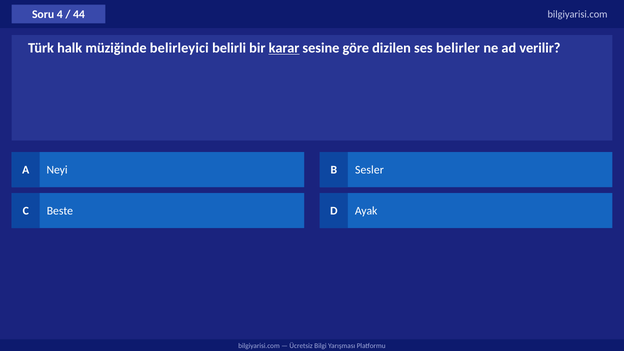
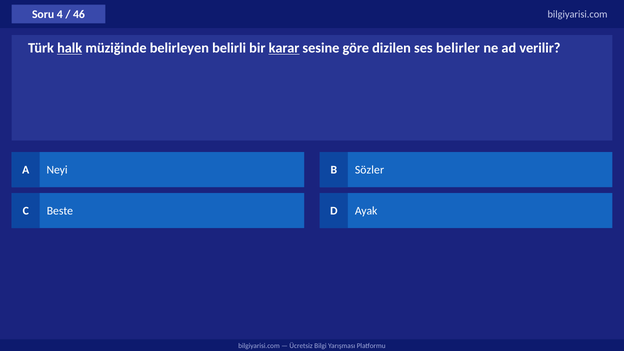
44: 44 -> 46
halk underline: none -> present
belirleyici: belirleyici -> belirleyen
Sesler: Sesler -> Sözler
